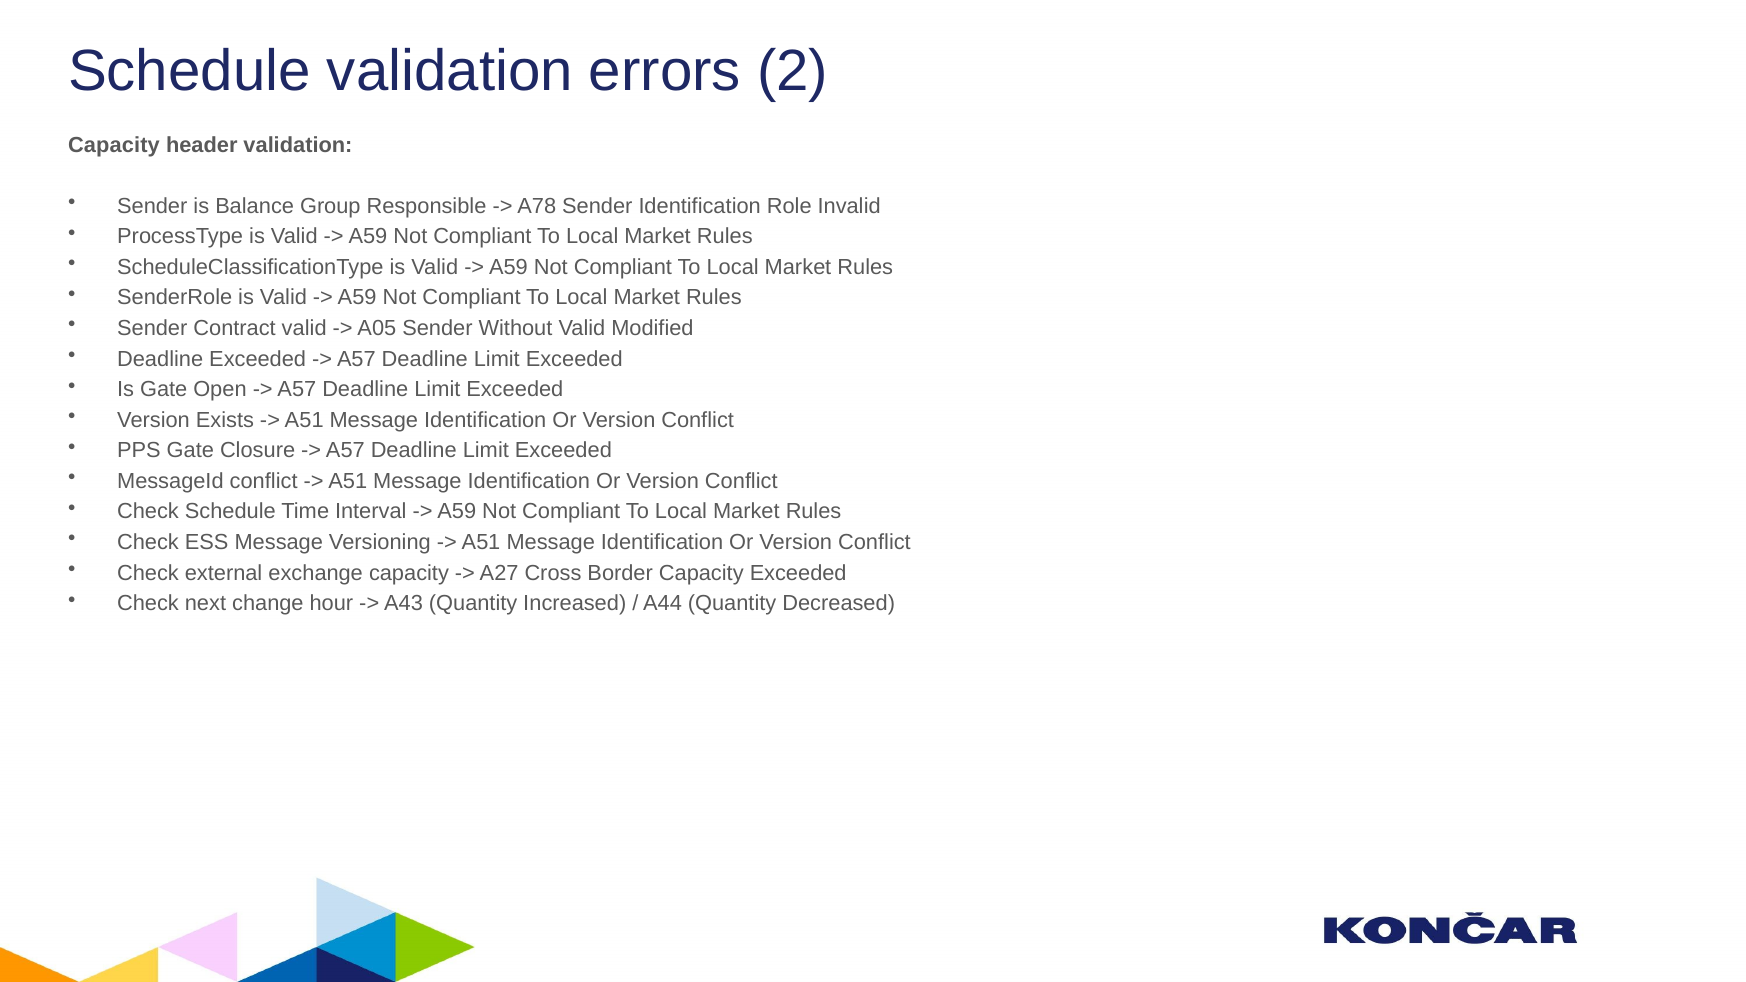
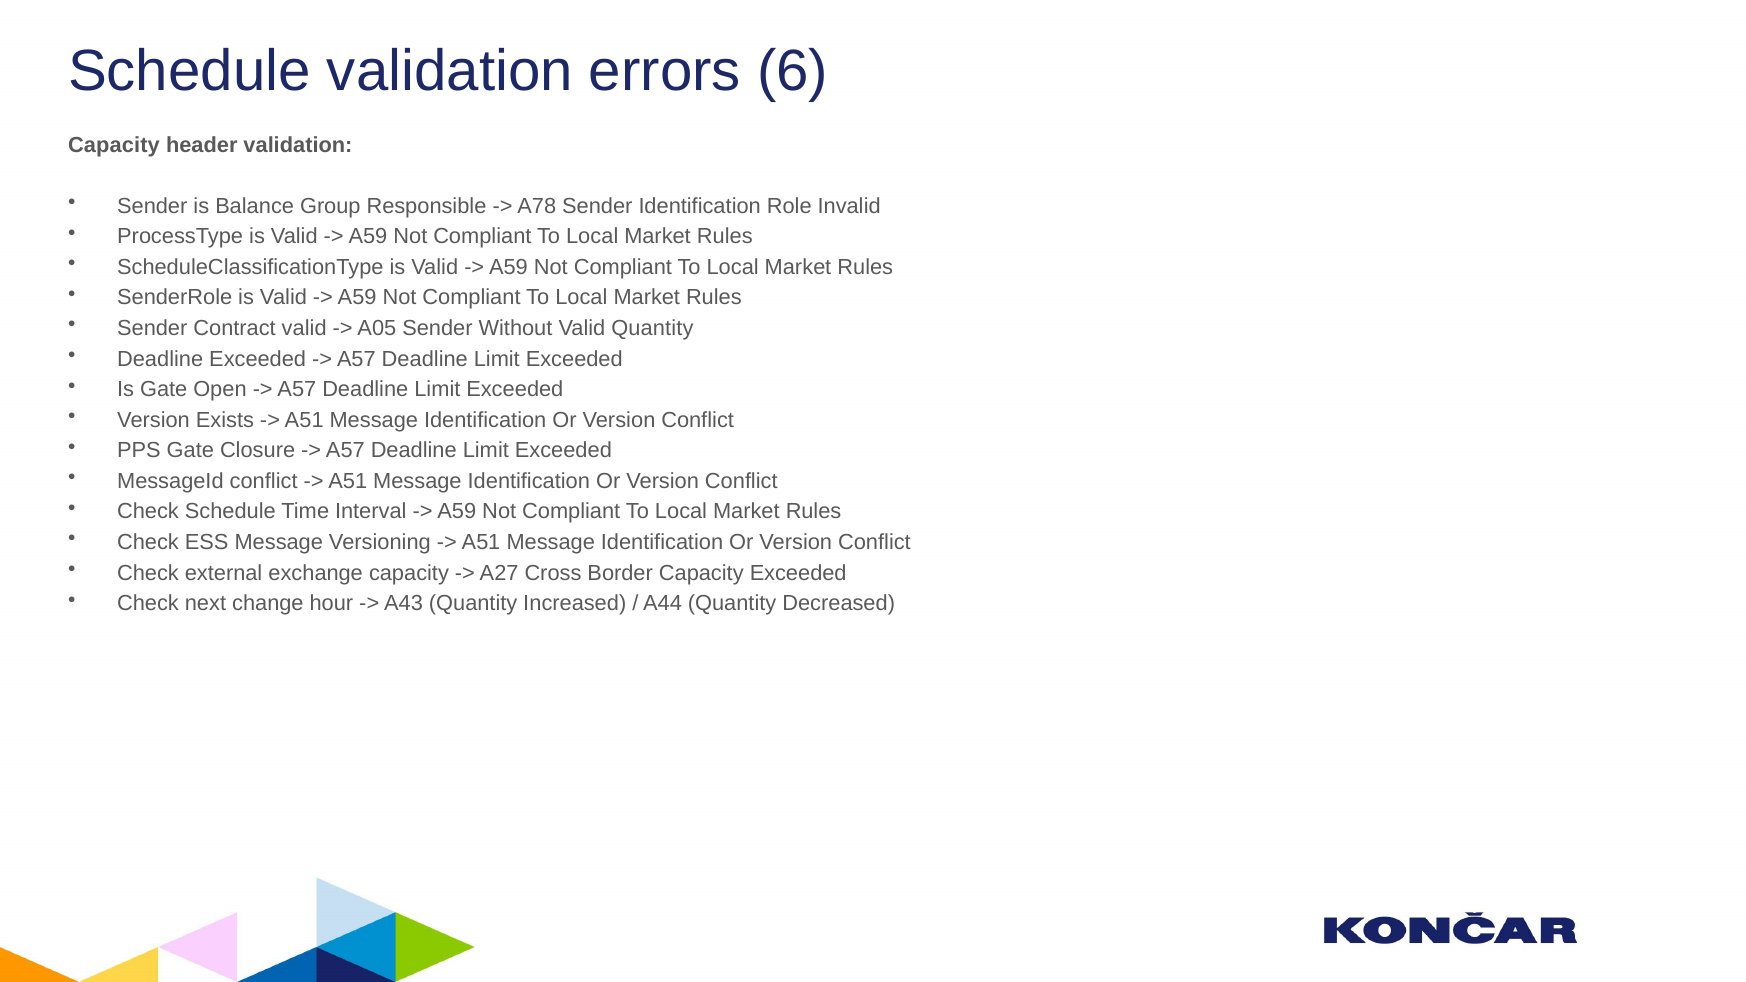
2: 2 -> 6
Valid Modified: Modified -> Quantity
